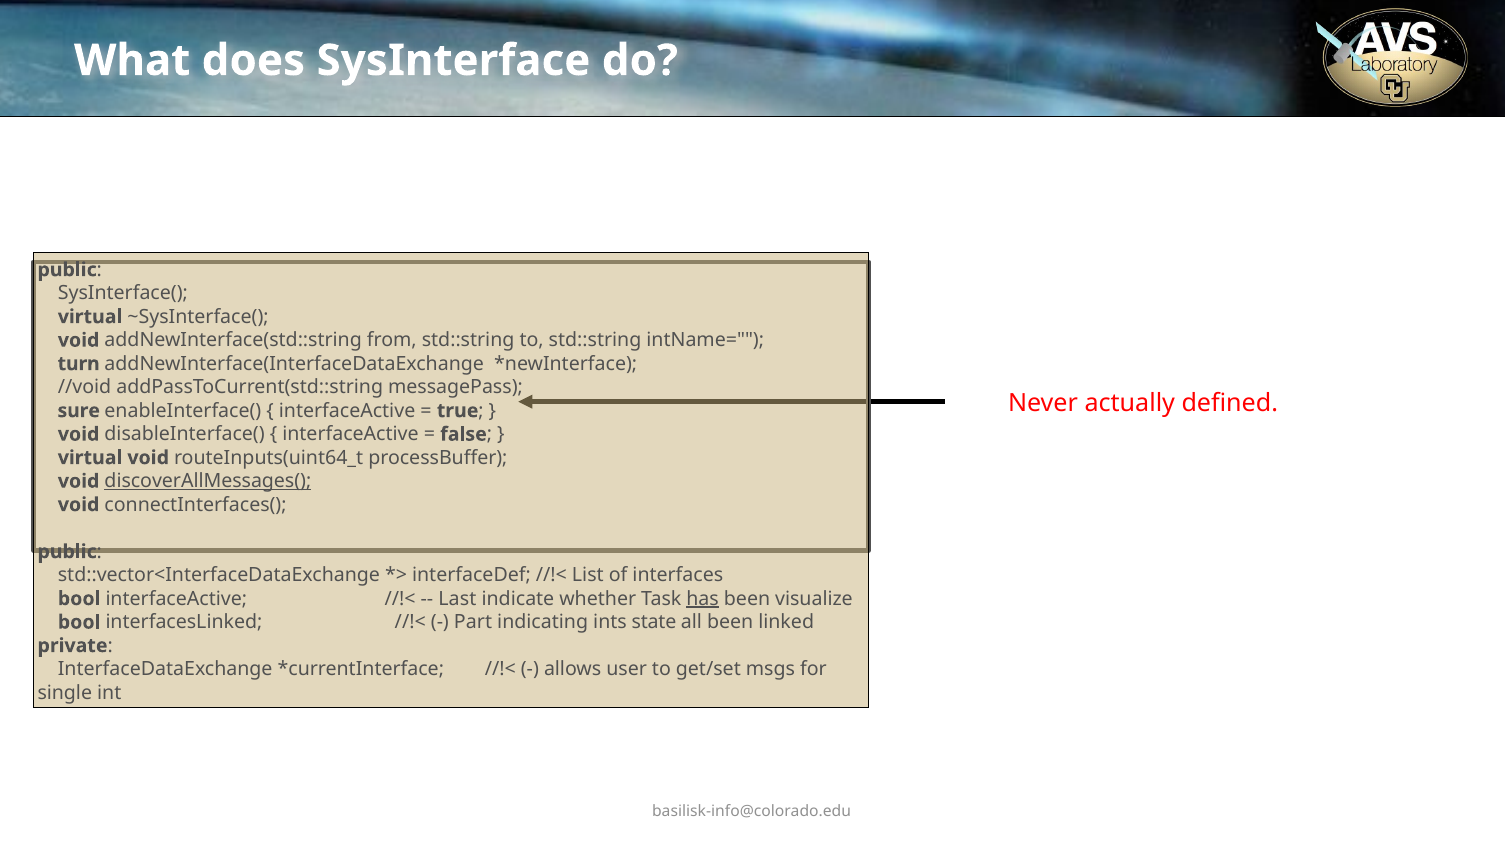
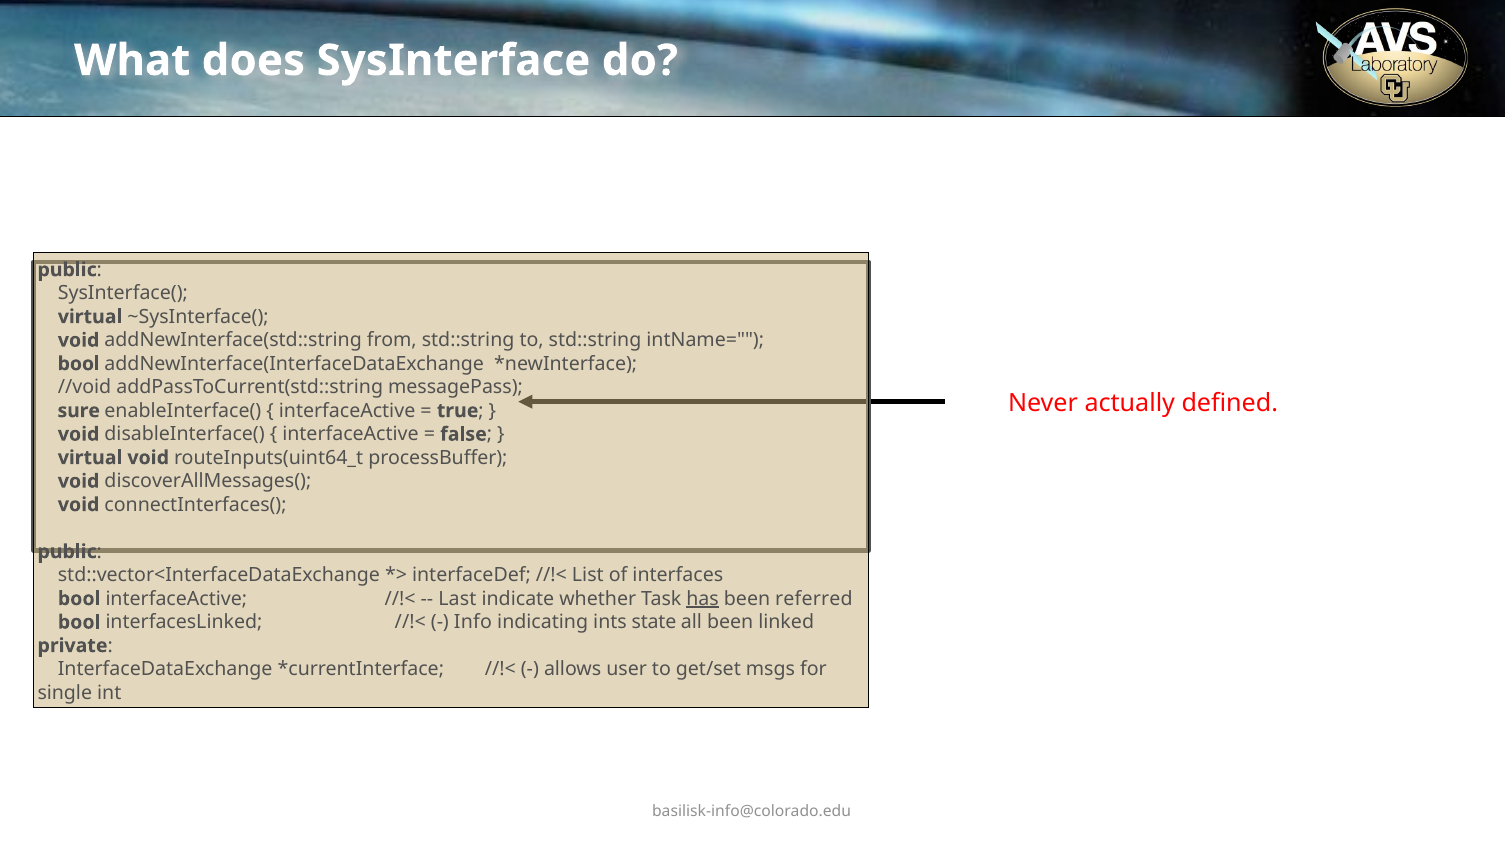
turn at (79, 364): turn -> bool
discoverAllMessages( underline: present -> none
visualize: visualize -> referred
Part: Part -> Info
